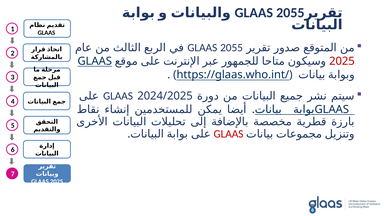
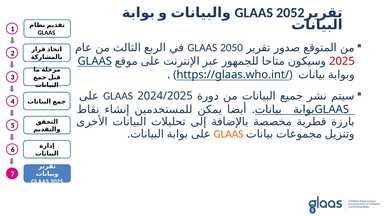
2055 at (290, 13): 2055 -> 2052
2055 at (232, 48): 2055 -> 2050
GLAAS at (229, 134) colour: red -> orange
